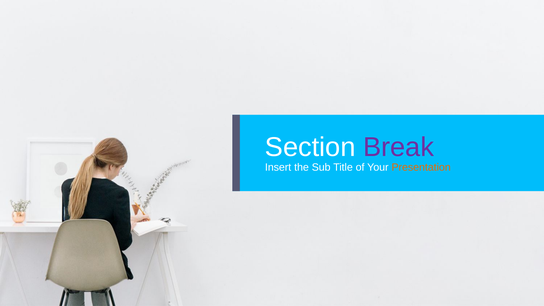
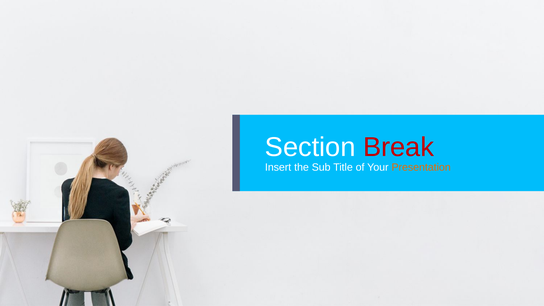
Break colour: purple -> red
